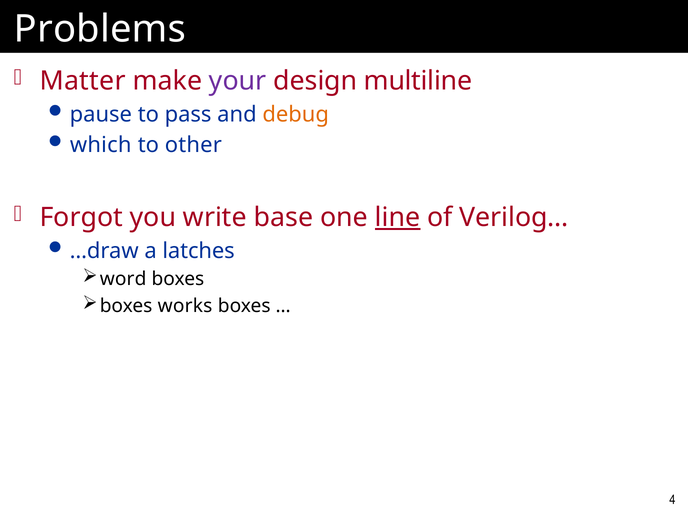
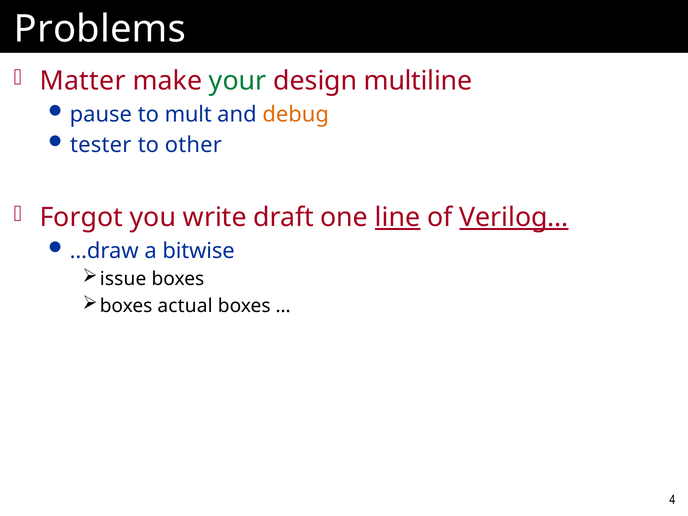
your colour: purple -> green
pass: pass -> mult
which: which -> tester
base: base -> draft
Verilog… underline: none -> present
latches: latches -> bitwise
word: word -> issue
works: works -> actual
